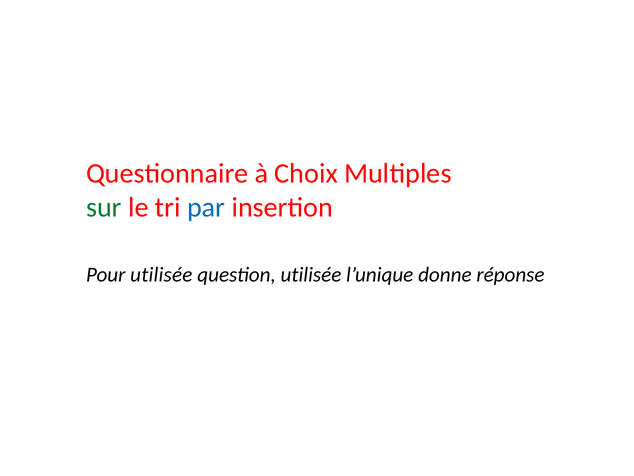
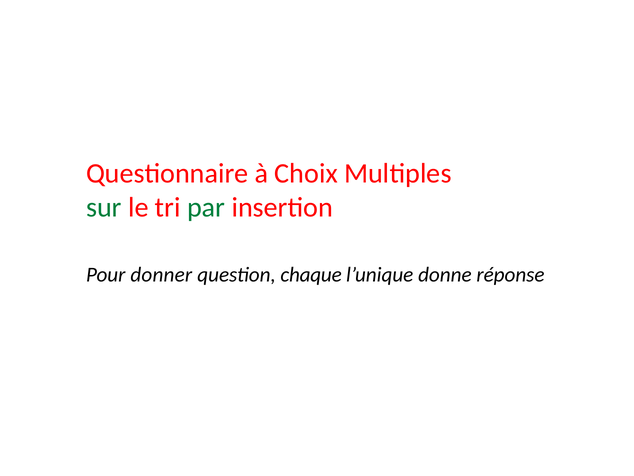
par colour: blue -> green
Pour utilisée: utilisée -> donner
question utilisée: utilisée -> chaque
